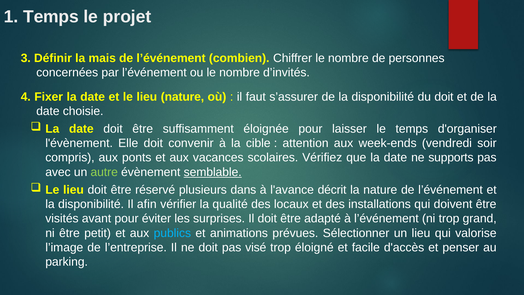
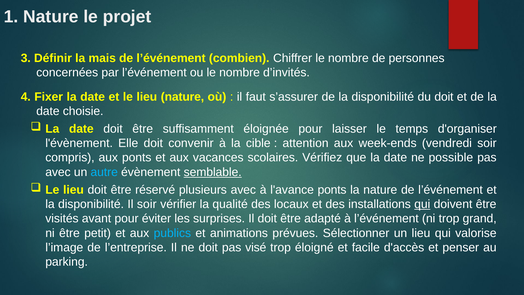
1 Temps: Temps -> Nature
supports: supports -> possible
autre colour: light green -> light blue
plusieurs dans: dans -> avec
l'avance décrit: décrit -> ponts
Il afin: afin -> soir
qui at (422, 204) underline: none -> present
